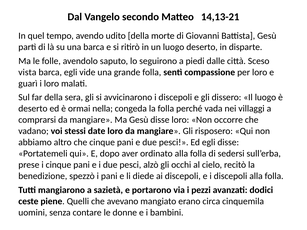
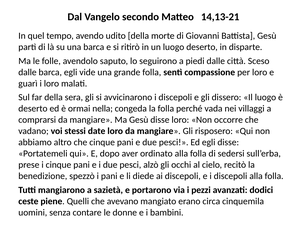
vista at (27, 72): vista -> dalle
